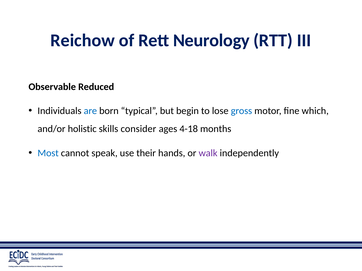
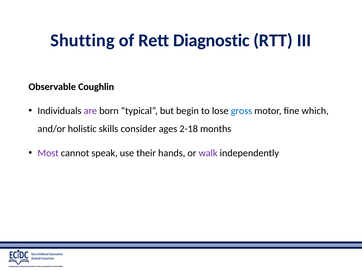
Reichow: Reichow -> Shutting
Neurology: Neurology -> Diagnostic
Reduced: Reduced -> Coughlin
are colour: blue -> purple
4-18: 4-18 -> 2-18
Most colour: blue -> purple
